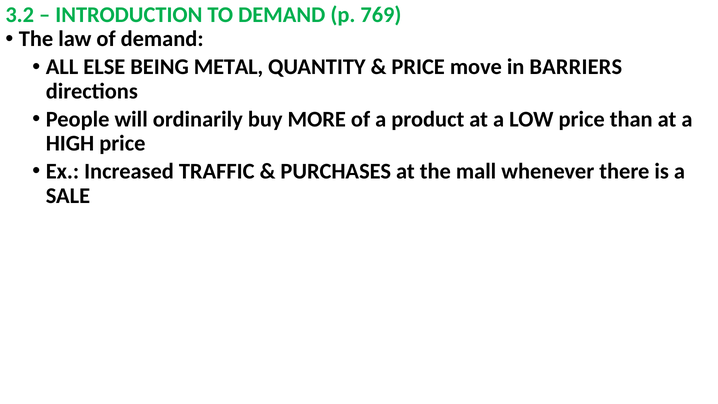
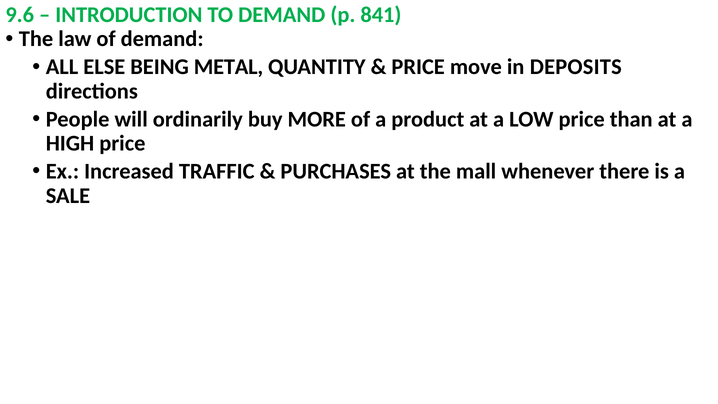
3.2: 3.2 -> 9.6
769: 769 -> 841
BARRIERS: BARRIERS -> DEPOSITS
